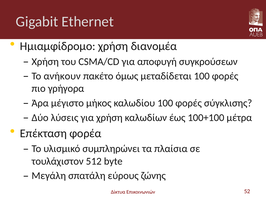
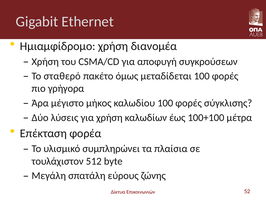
ανήκουν: ανήκουν -> σταθερό
